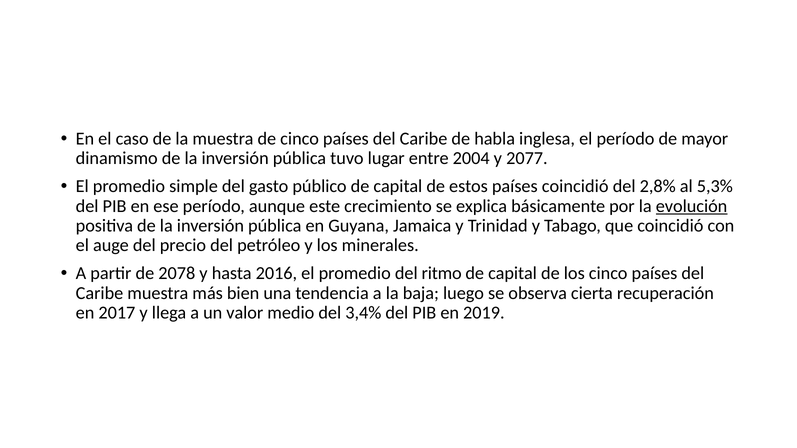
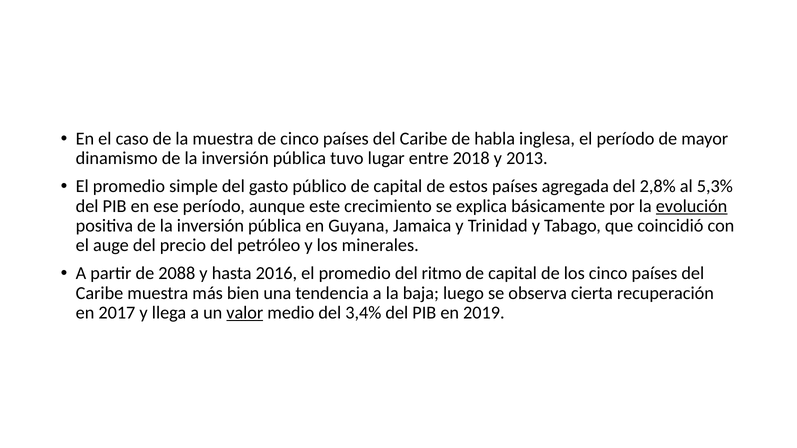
2004: 2004 -> 2018
2077: 2077 -> 2013
países coincidió: coincidió -> agregada
2078: 2078 -> 2088
valor underline: none -> present
